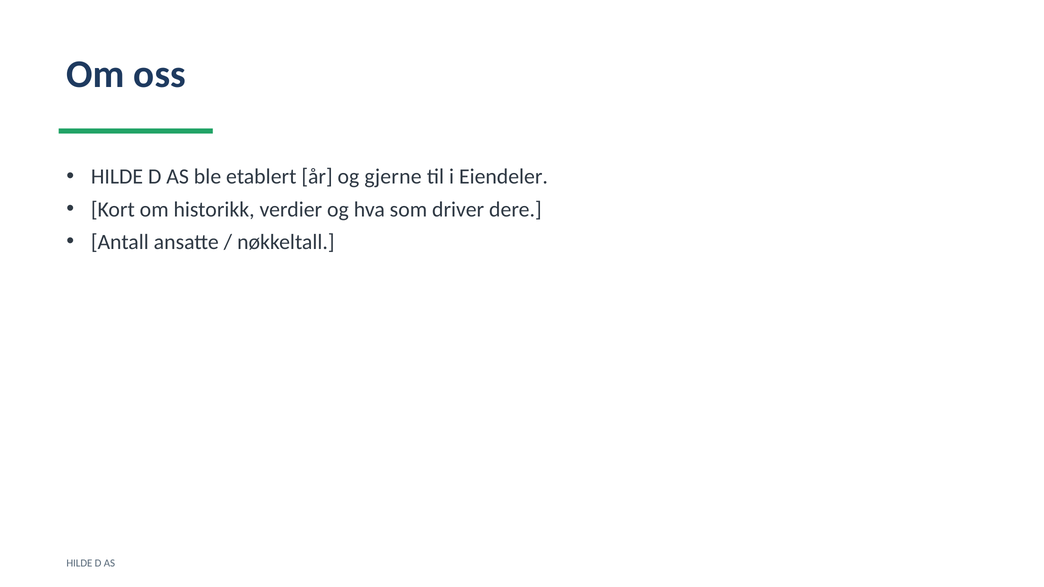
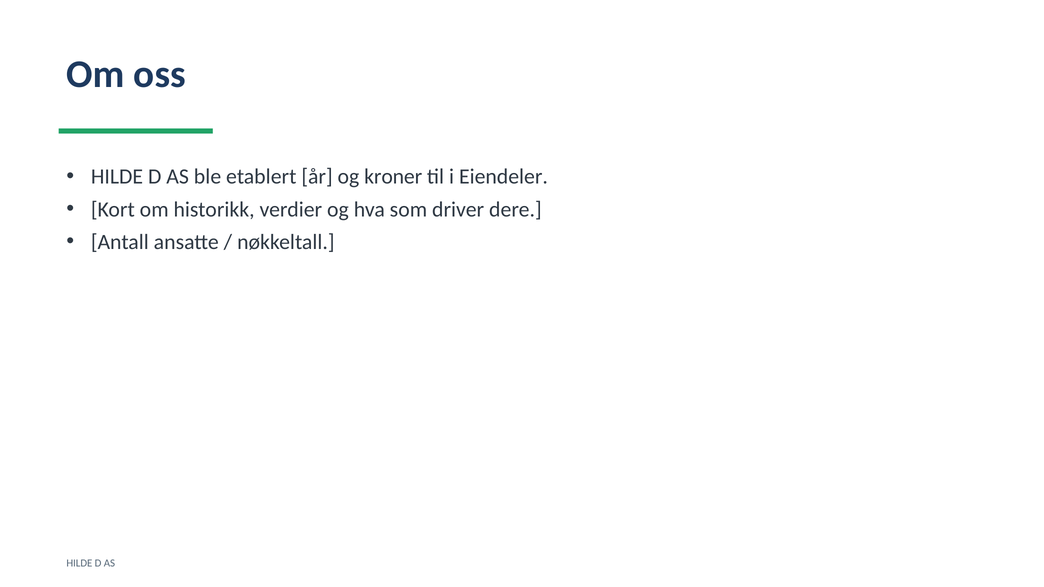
gjerne: gjerne -> kroner
